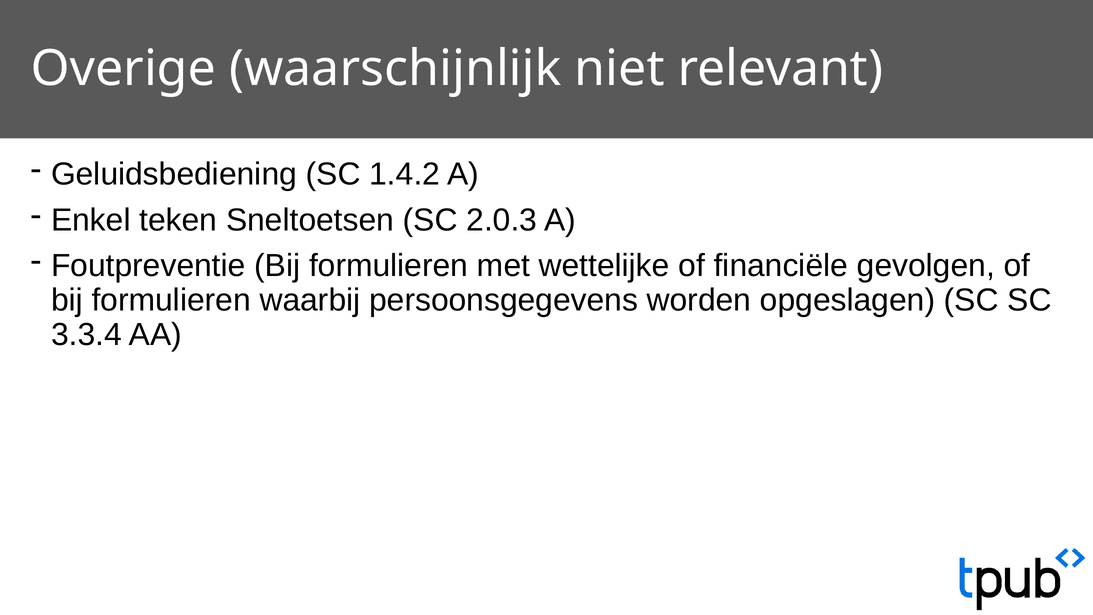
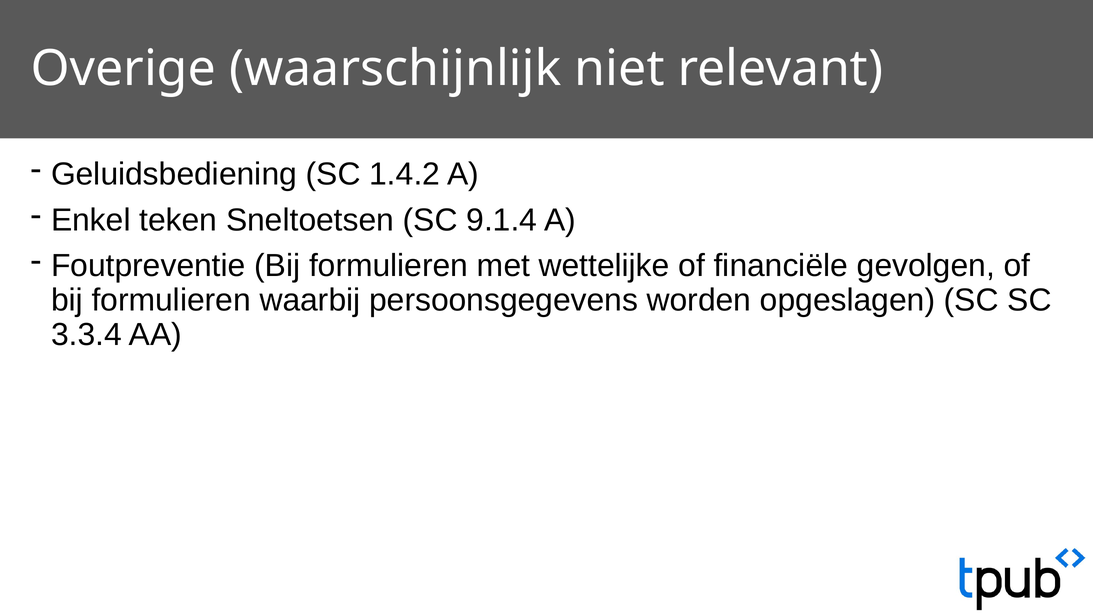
2.0.3: 2.0.3 -> 9.1.4
